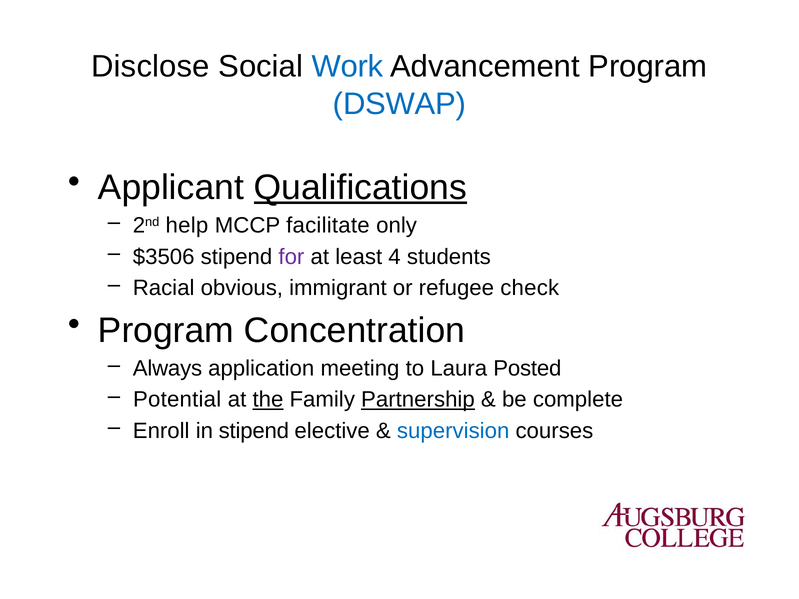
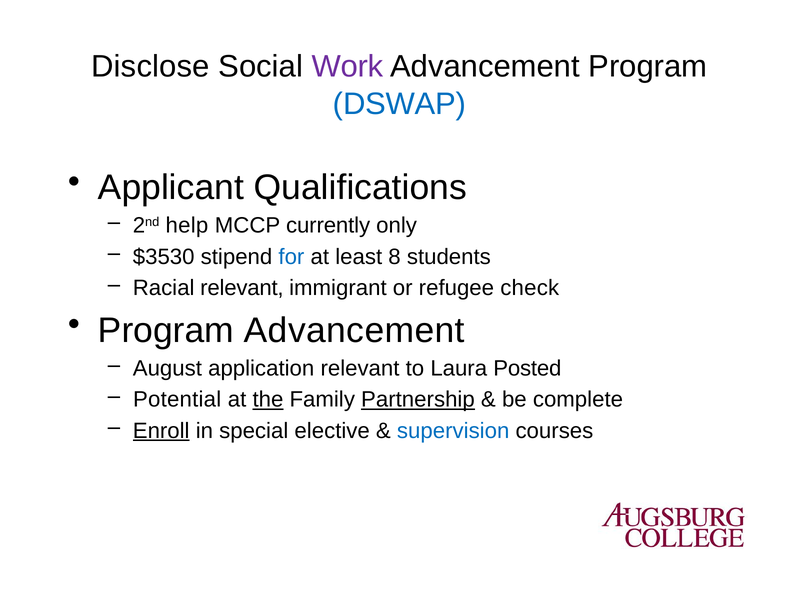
Work colour: blue -> purple
Qualifications underline: present -> none
facilitate: facilitate -> currently
$3506: $3506 -> $3530
for colour: purple -> blue
4: 4 -> 8
Racial obvious: obvious -> relevant
Program Concentration: Concentration -> Advancement
Always: Always -> August
application meeting: meeting -> relevant
Enroll underline: none -> present
in stipend: stipend -> special
